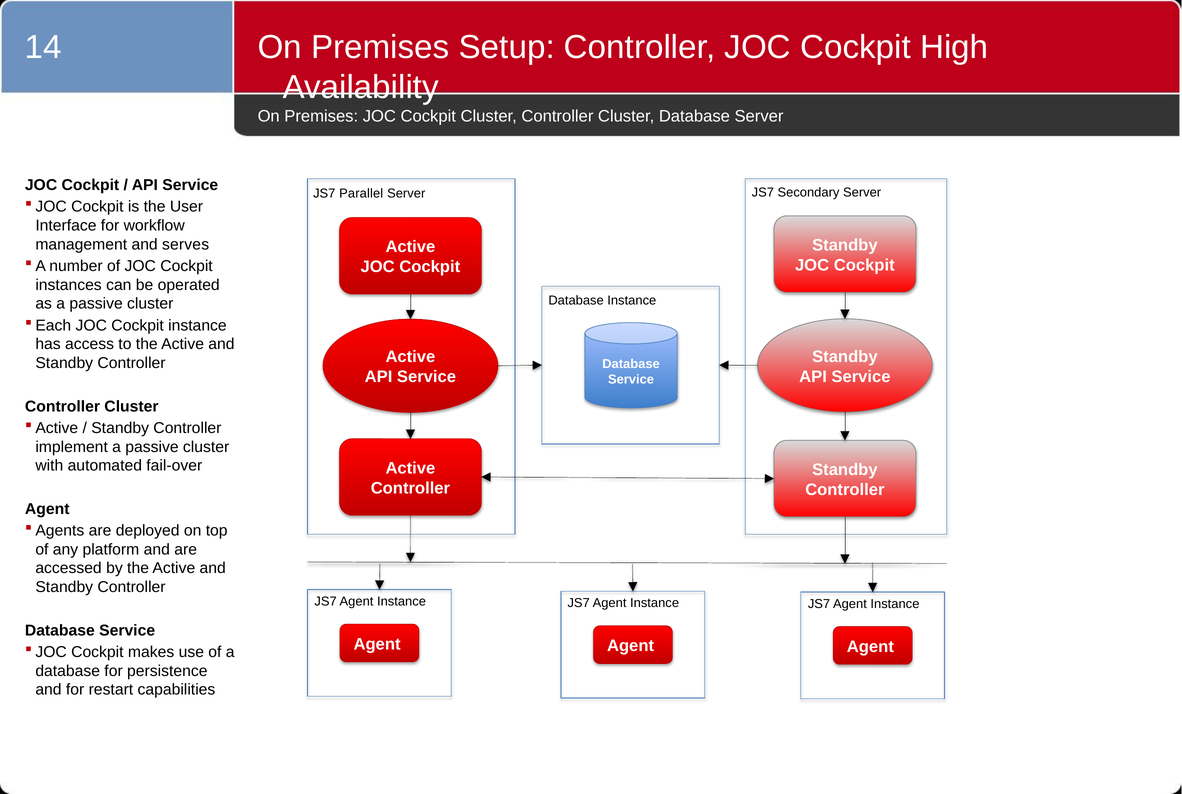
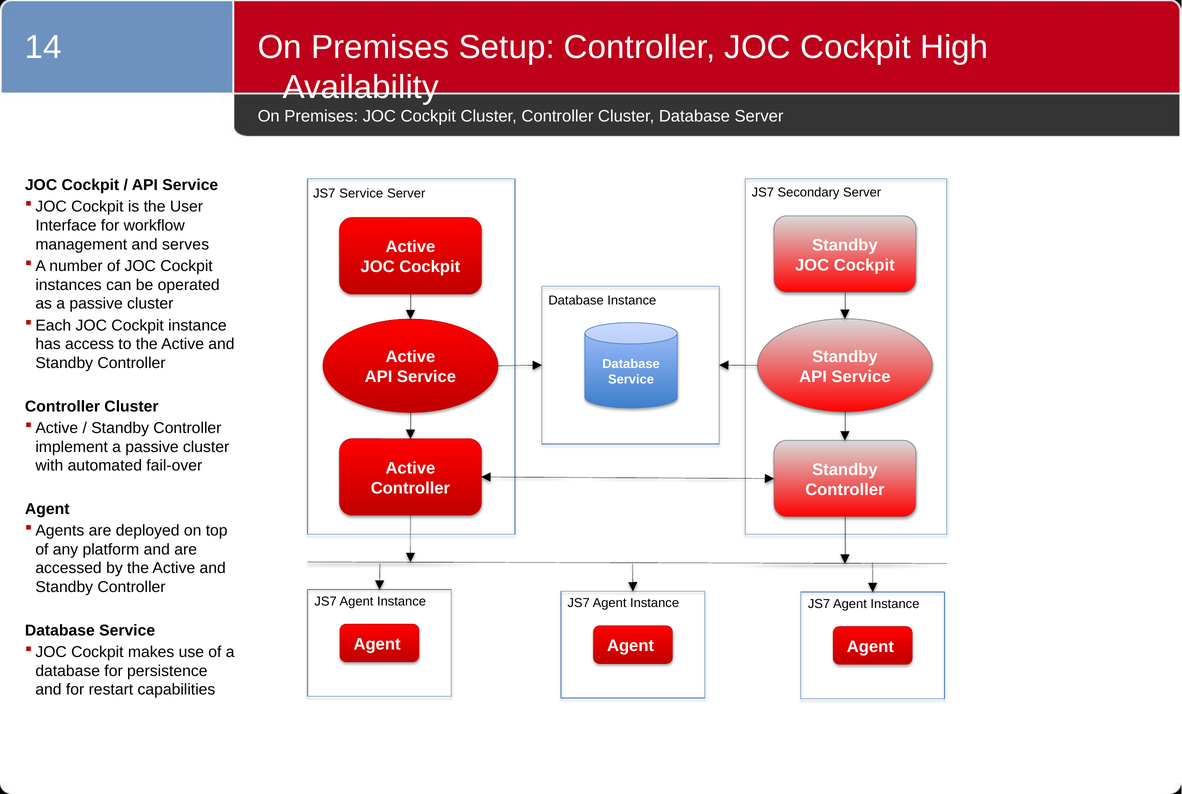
JS7 Parallel: Parallel -> Service
